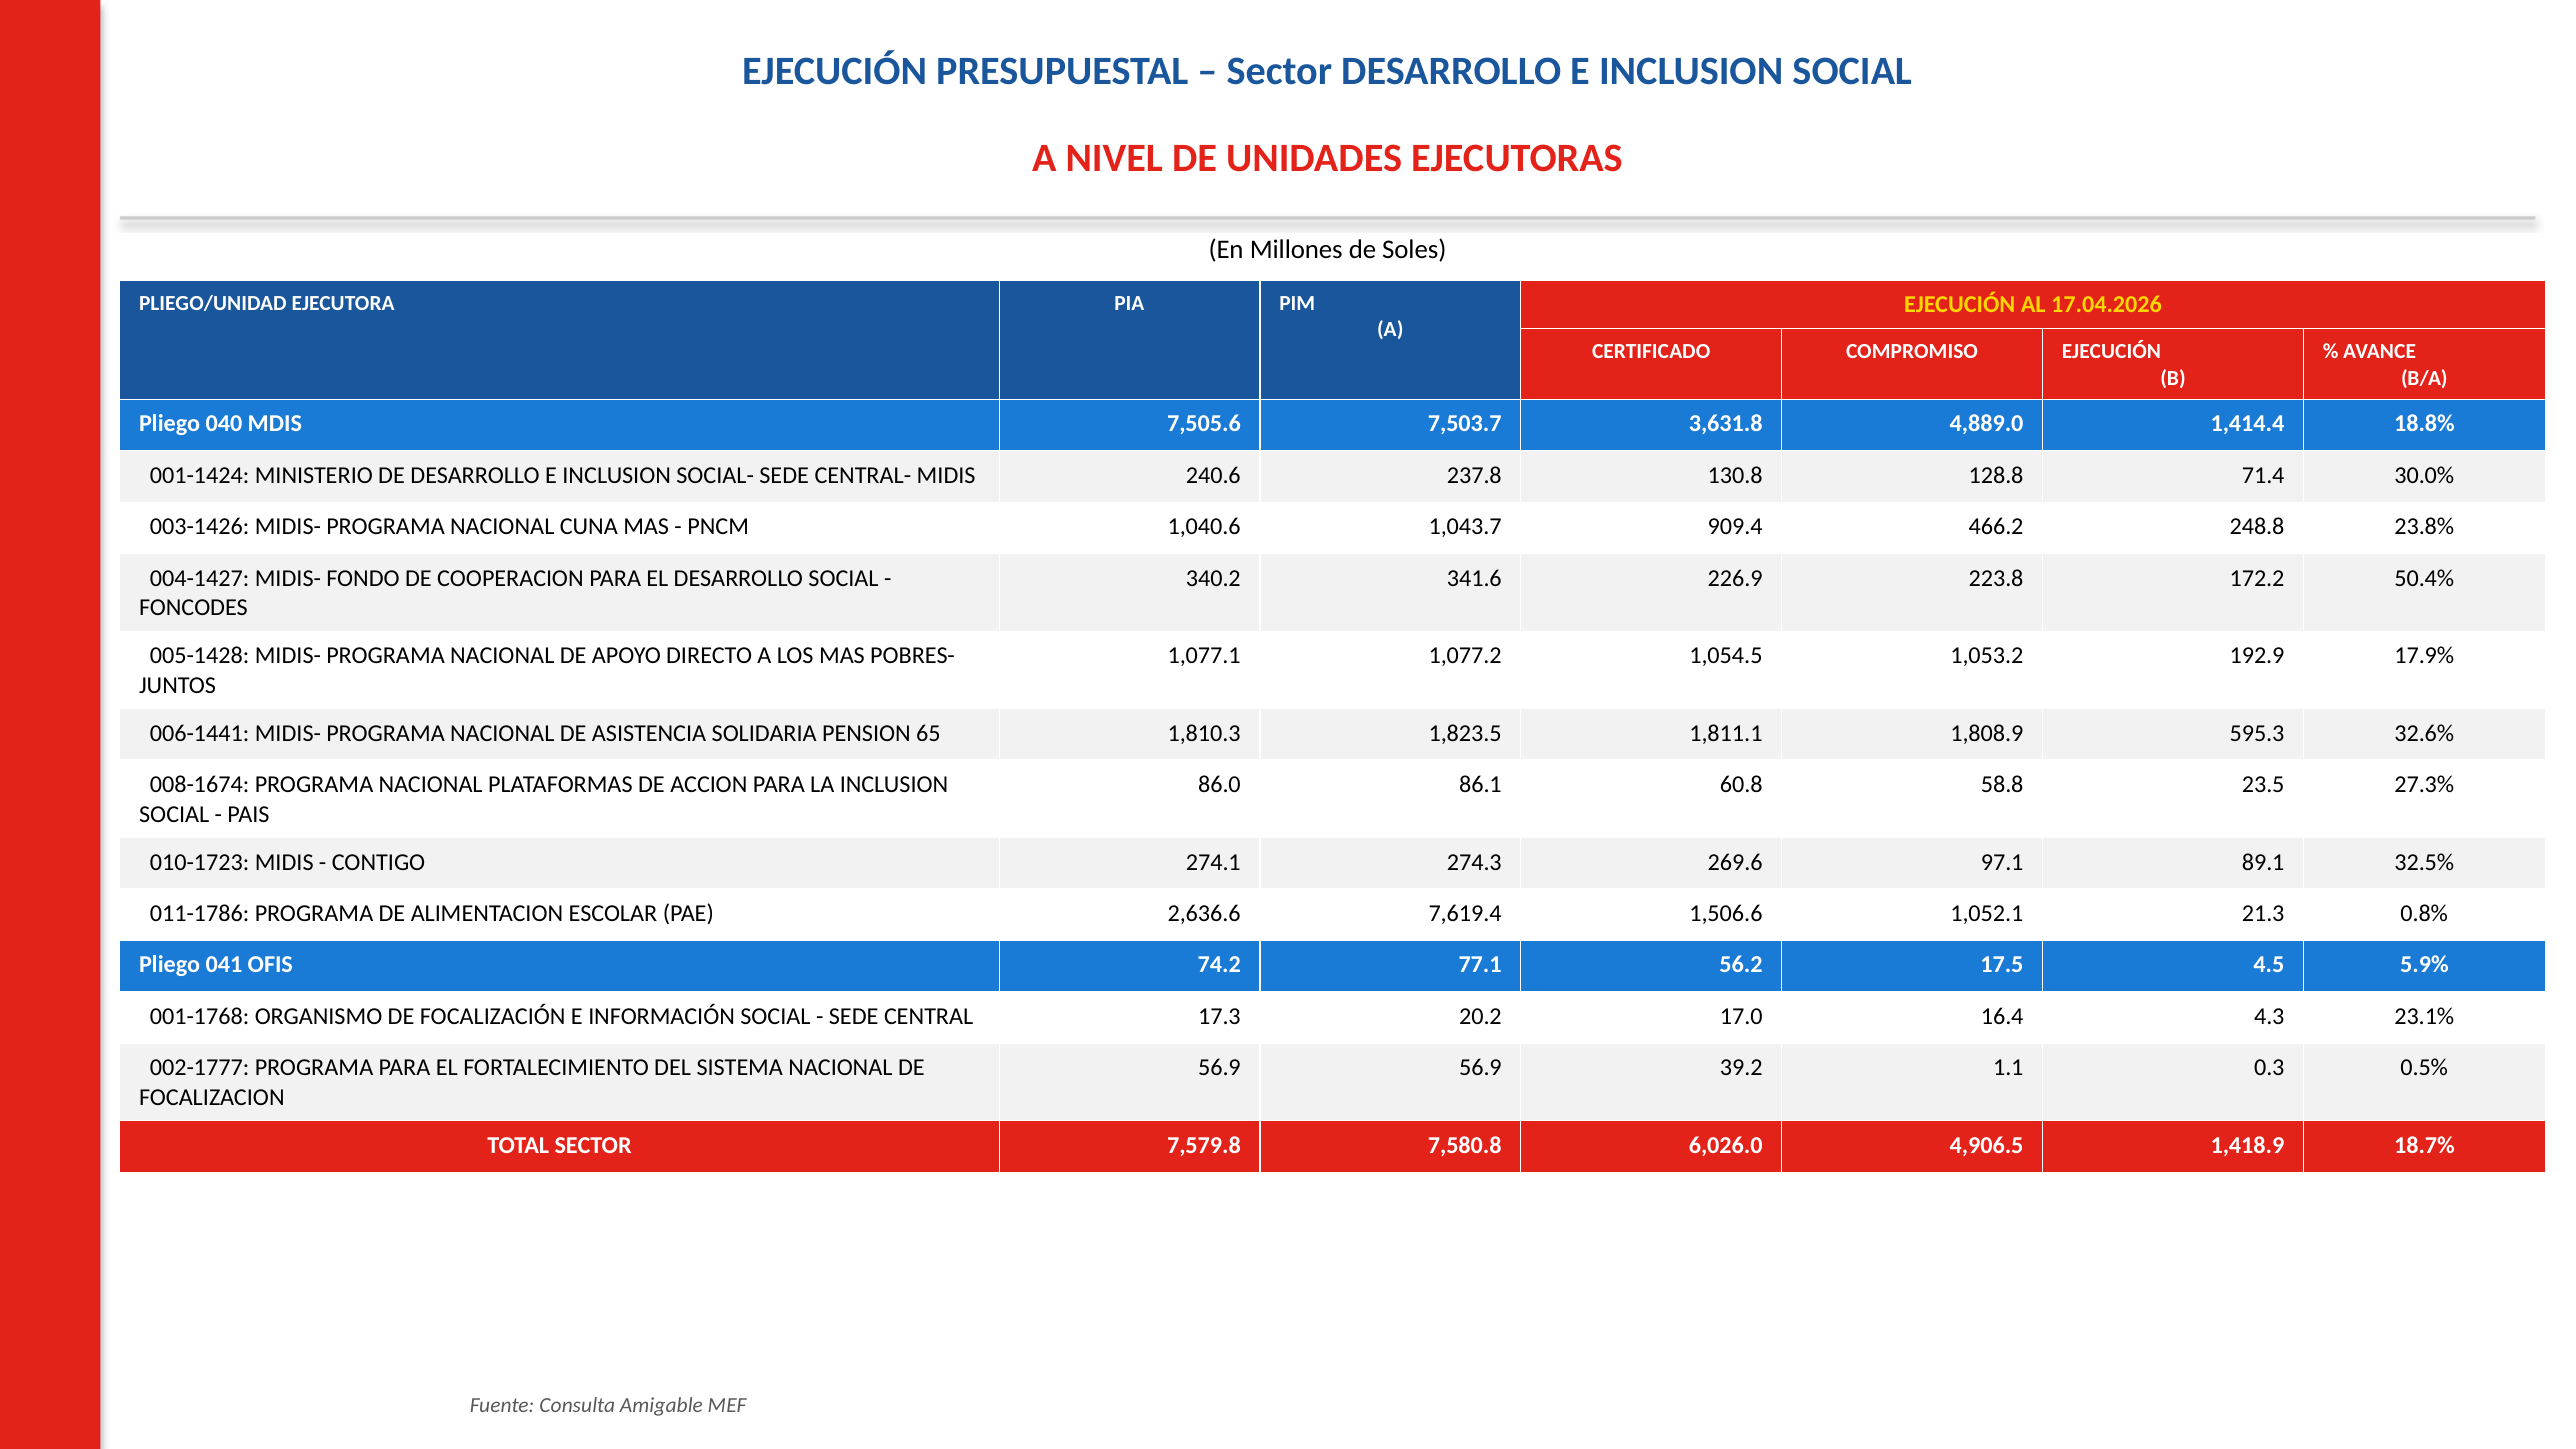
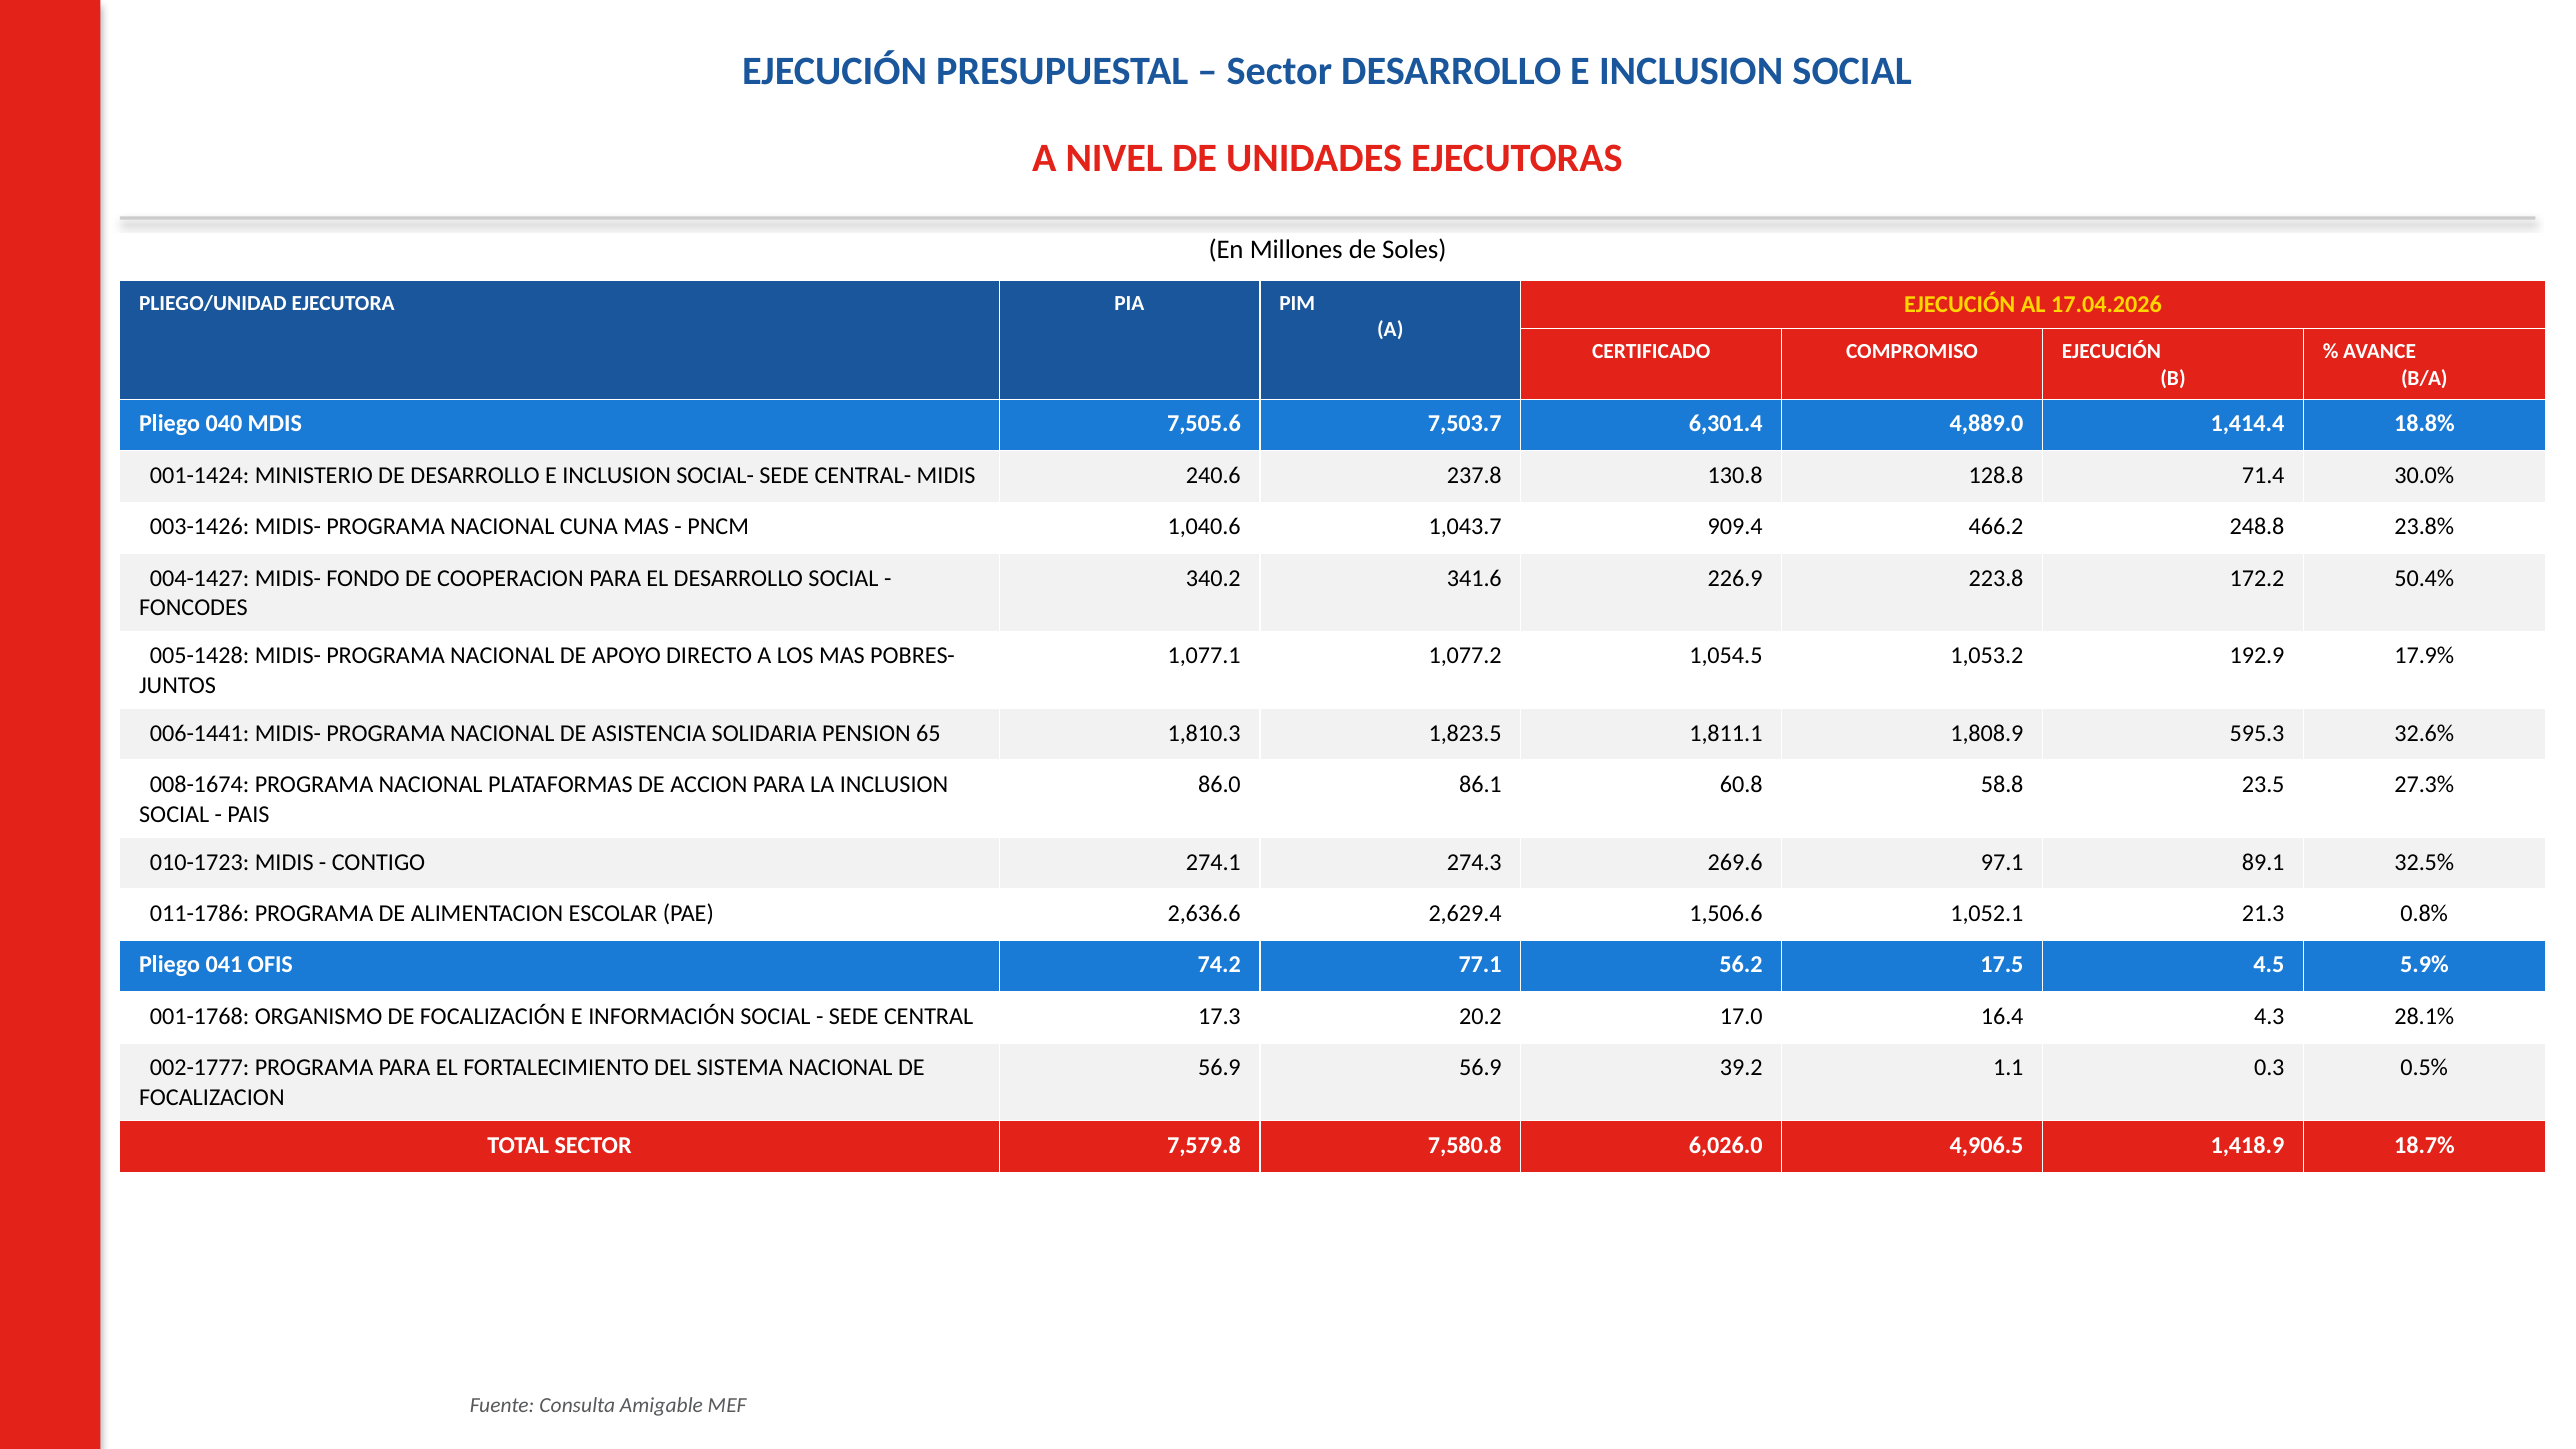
3,631.8: 3,631.8 -> 6,301.4
7,619.4: 7,619.4 -> 2,629.4
23.1%: 23.1% -> 28.1%
